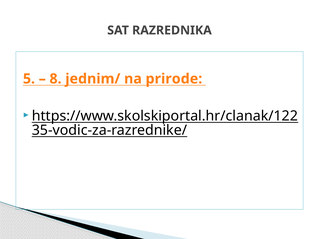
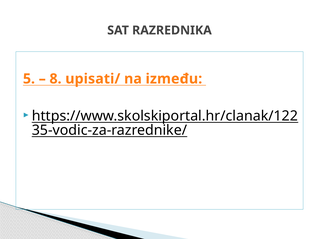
jednim/: jednim/ -> upisati/
prirode: prirode -> između
